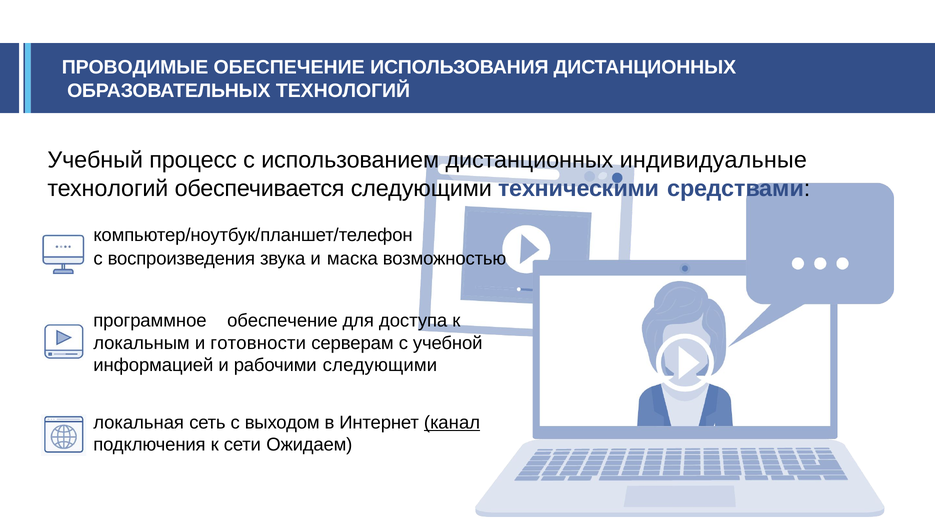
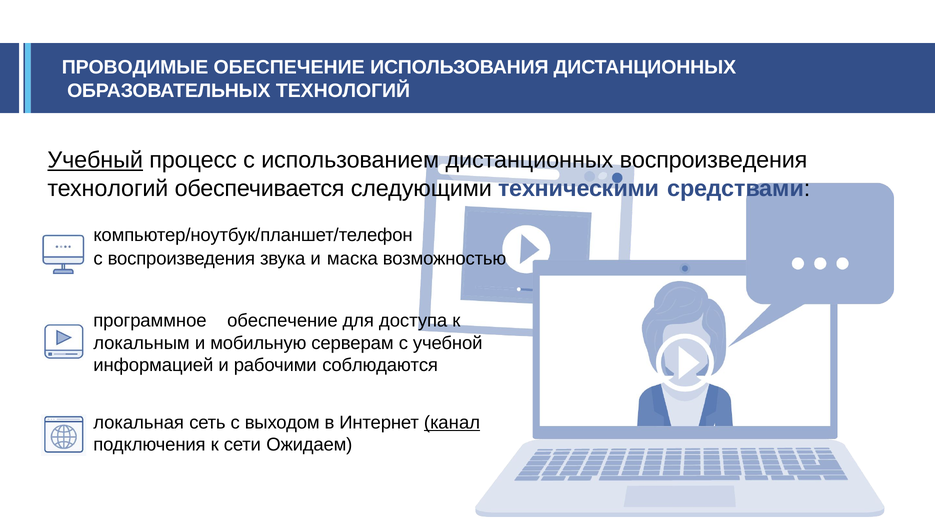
Учебный underline: none -> present
дистанционных индивидуальные: индивидуальные -> воспроизведения
готовности: готовности -> мобильную
рабочими следующими: следующими -> соблюдаются
